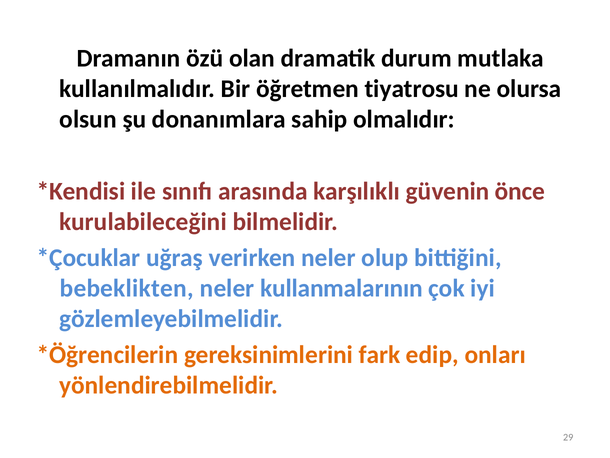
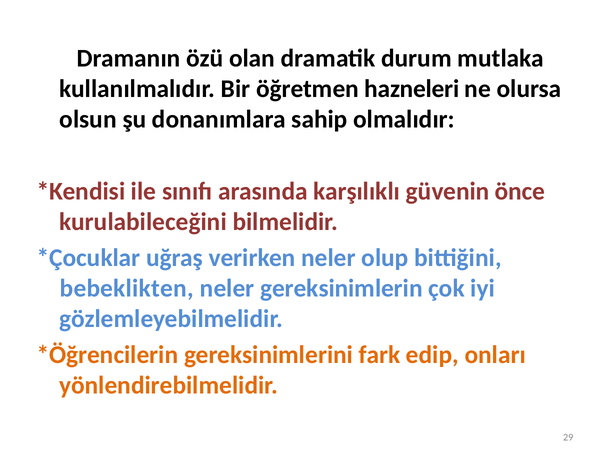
tiyatrosu: tiyatrosu -> hazneleri
kullanmalarının: kullanmalarının -> gereksinimlerin
